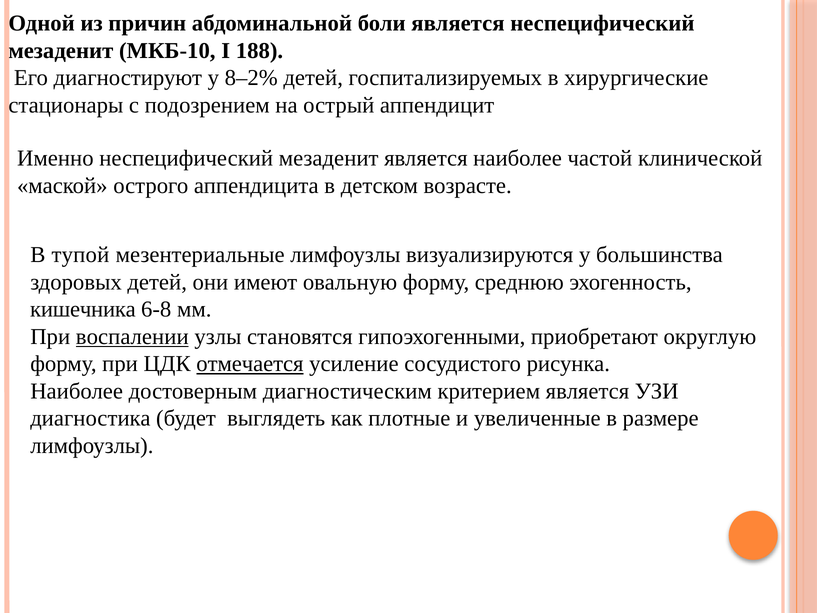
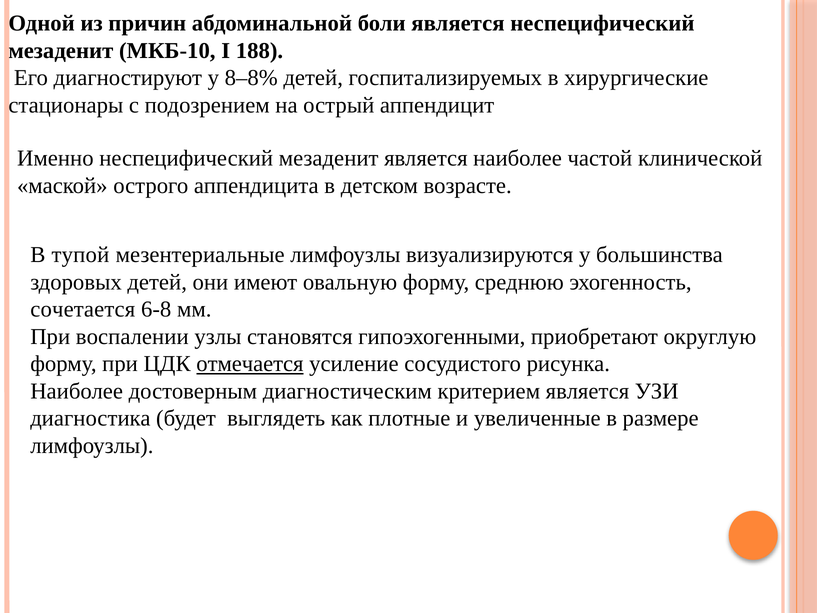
8–2%: 8–2% -> 8–8%
кишечника: кишечника -> сочетается
воспалении underline: present -> none
